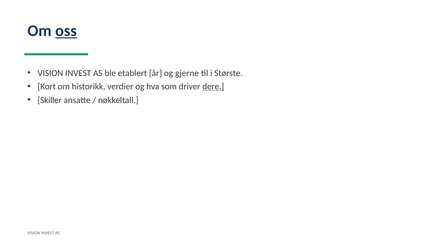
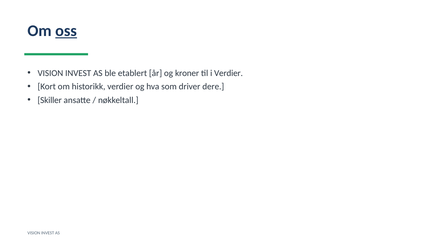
gjerne: gjerne -> kroner
i Største: Største -> Verdier
dere underline: present -> none
